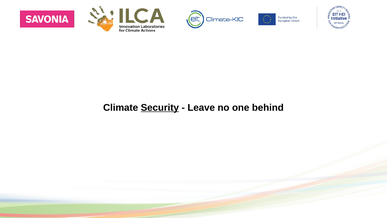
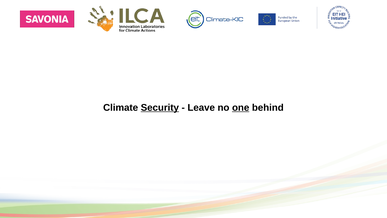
one underline: none -> present
